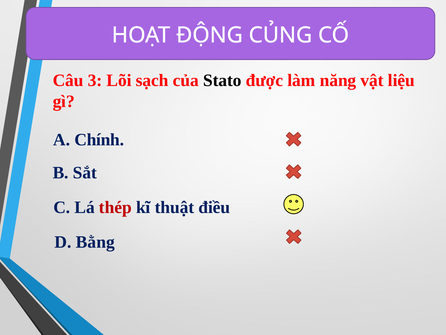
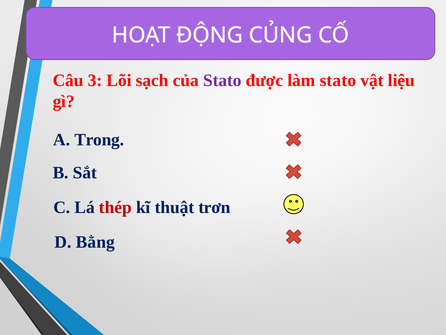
Stato at (222, 80) colour: black -> purple
làm năng: năng -> stato
Chính: Chính -> Trong
điều: điều -> trơn
